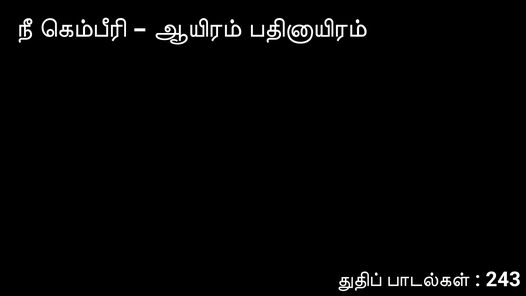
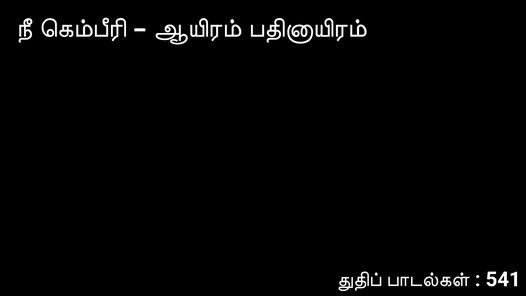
243: 243 -> 541
